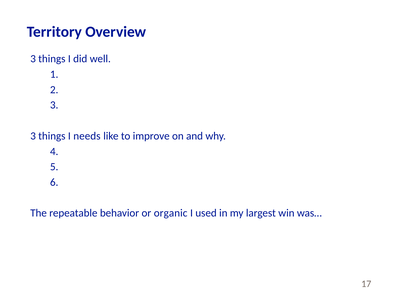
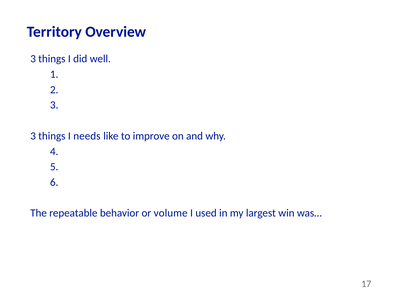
organic: organic -> volume
